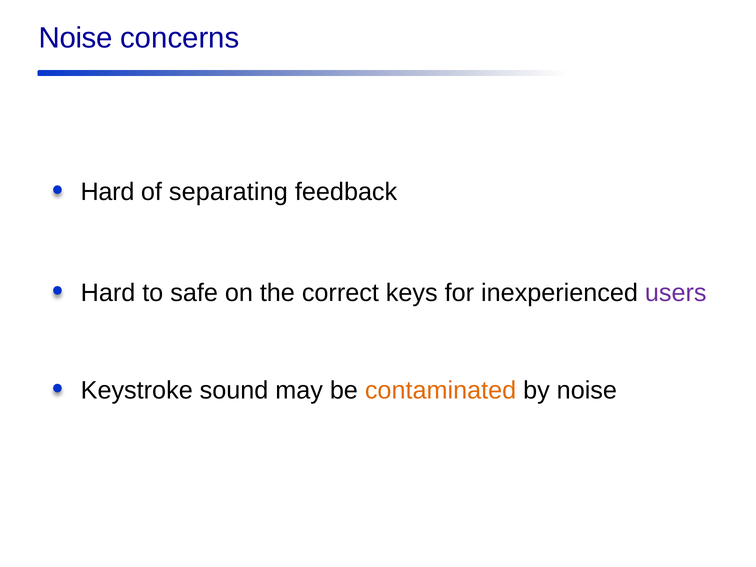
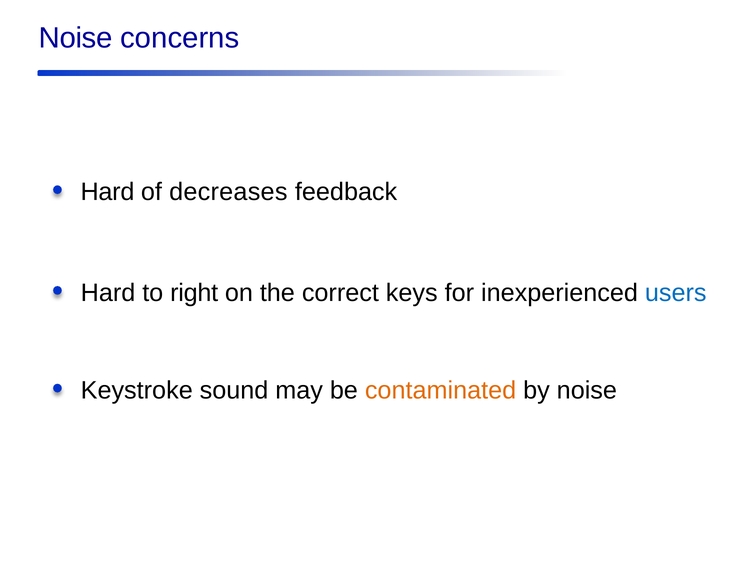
separating: separating -> decreases
safe: safe -> right
users colour: purple -> blue
